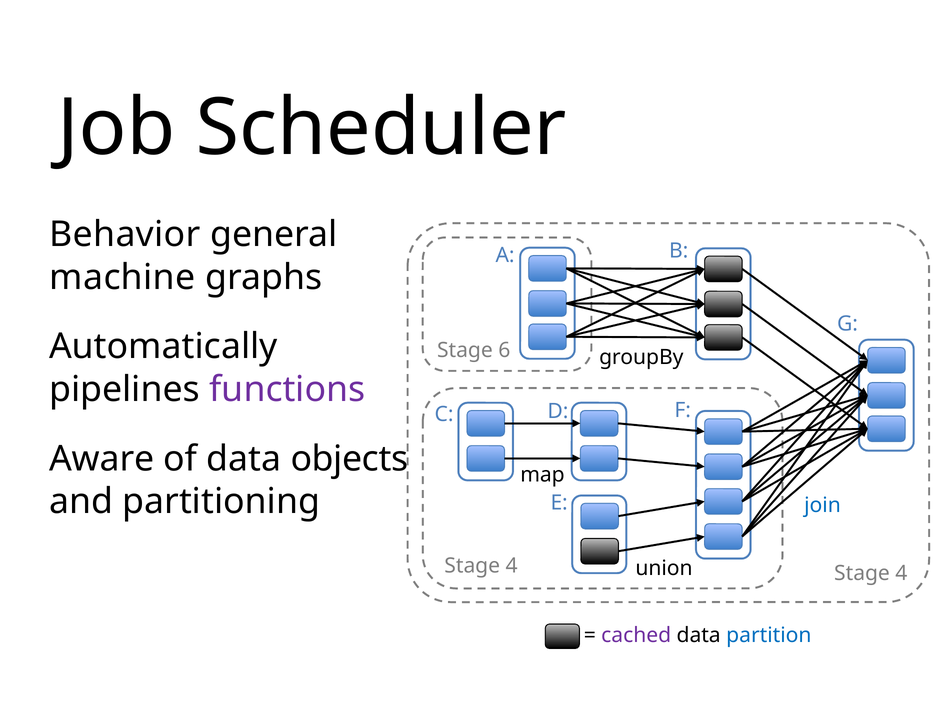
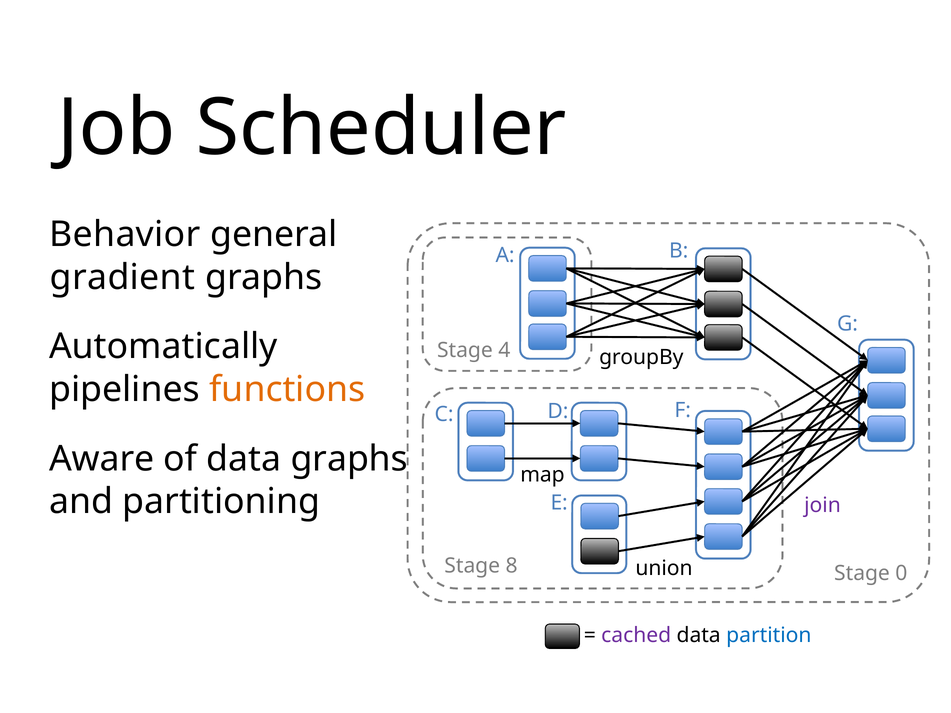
machine: machine -> gradient
6: 6 -> 4
functions colour: purple -> orange
data objects: objects -> graphs
join colour: blue -> purple
4 at (512, 566): 4 -> 8
4 at (901, 573): 4 -> 0
